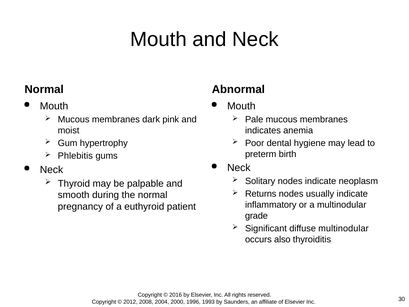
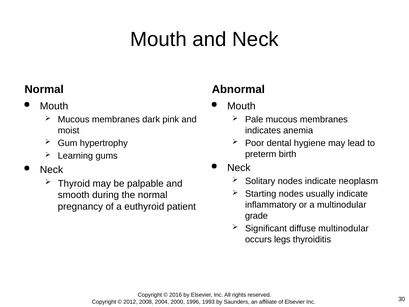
Phlebitis: Phlebitis -> Learning
Returns: Returns -> Starting
also: also -> legs
